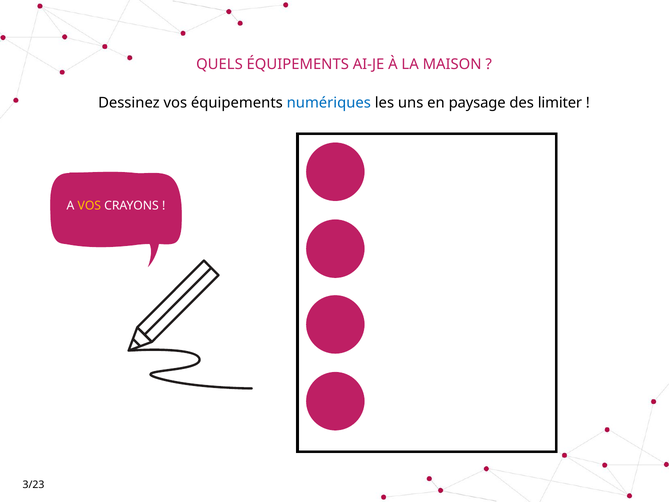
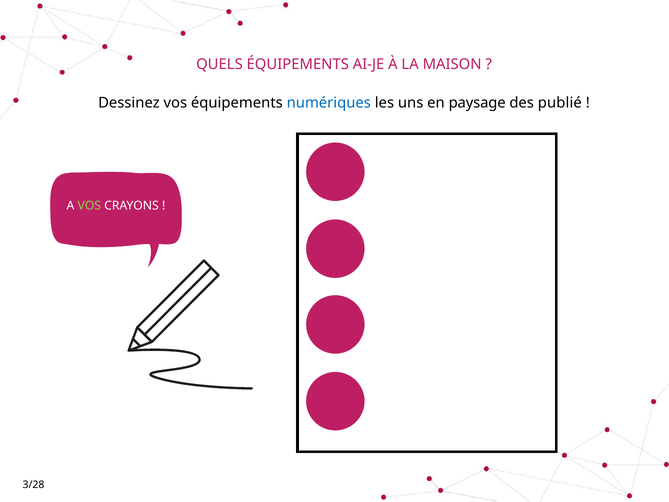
limiter: limiter -> publié
VOS at (89, 205) colour: yellow -> light green
3/23: 3/23 -> 3/28
